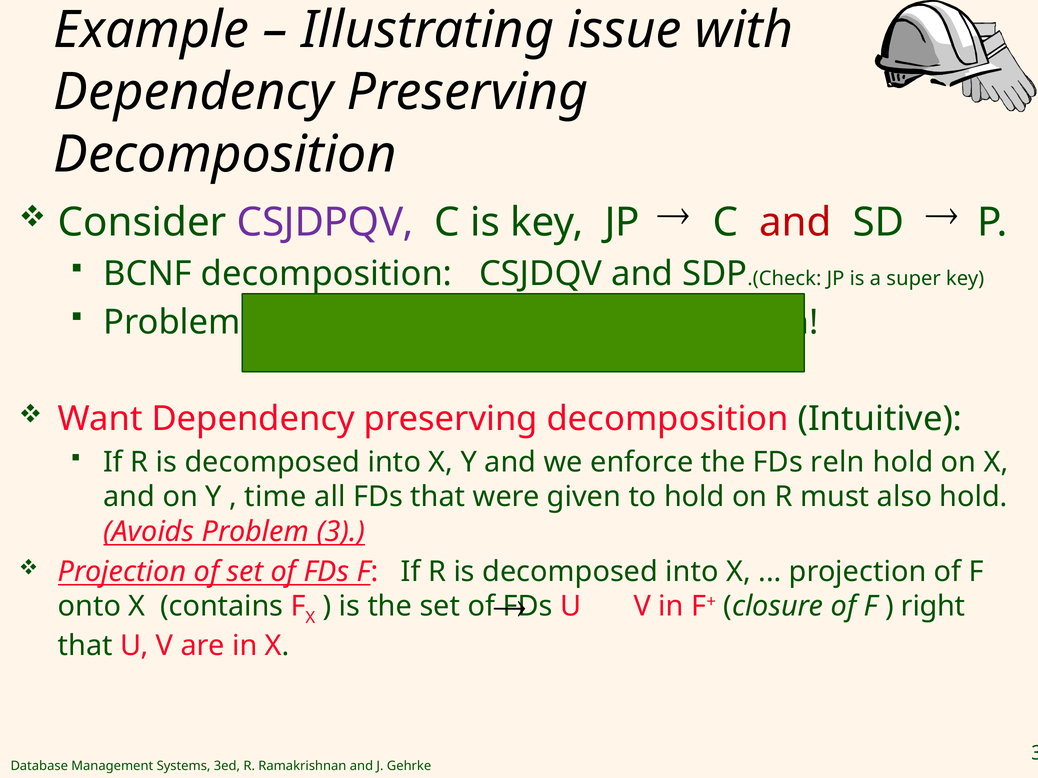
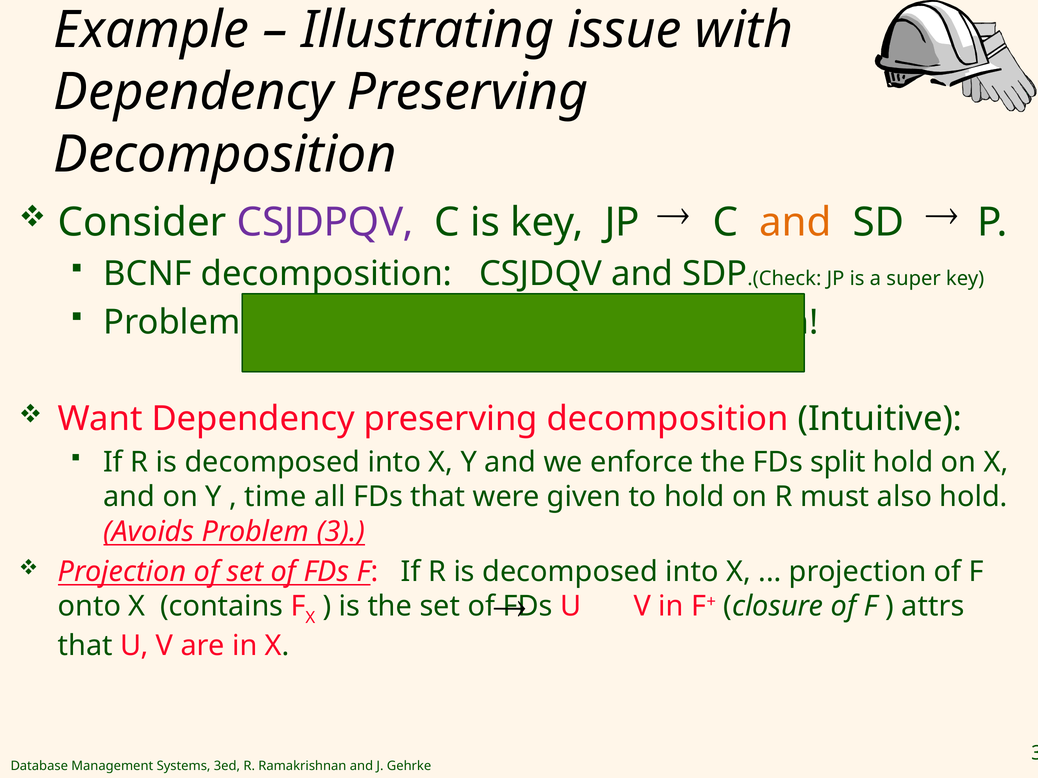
and at (796, 222) colour: red -> orange
reln: reln -> split
right: right -> attrs
